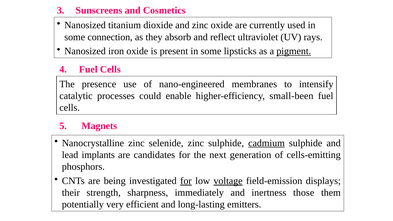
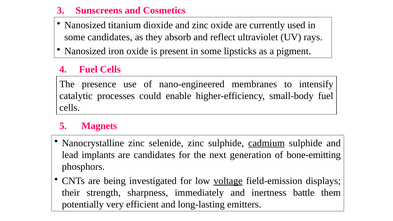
some connection: connection -> candidates
pigment underline: present -> none
small-been: small-been -> small-body
cells-emitting: cells-emitting -> bone-emitting
for at (186, 181) underline: present -> none
those: those -> battle
